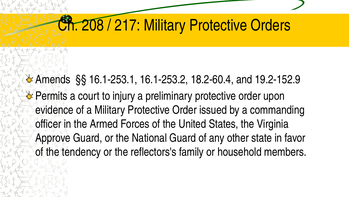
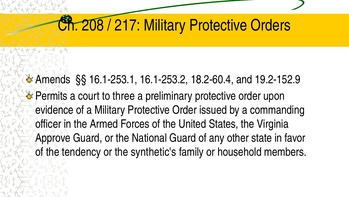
injury: injury -> three
reflectors's: reflectors's -> synthetic's
